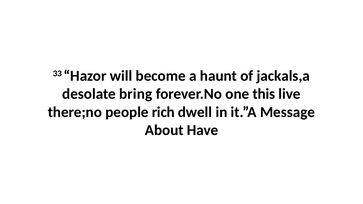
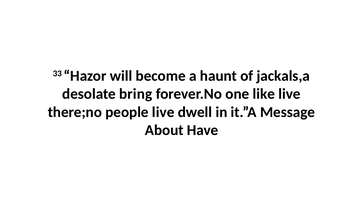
this: this -> like
people rich: rich -> live
